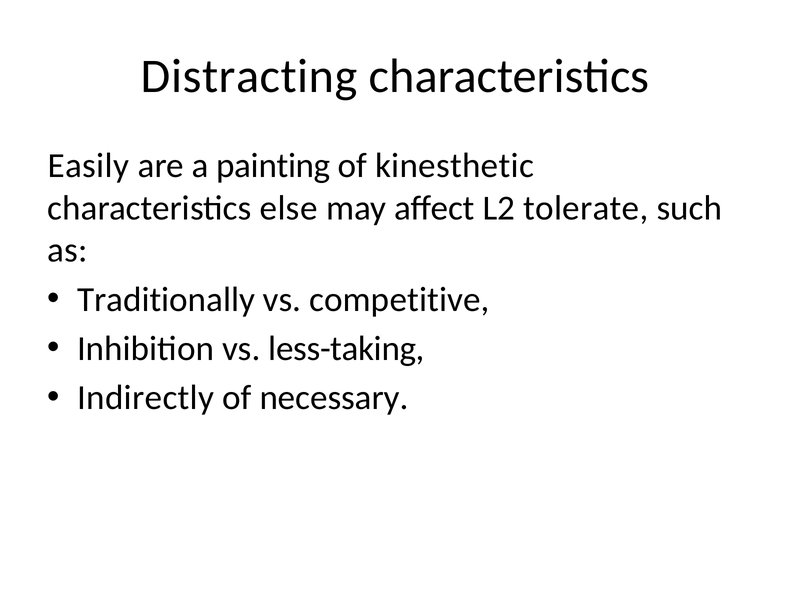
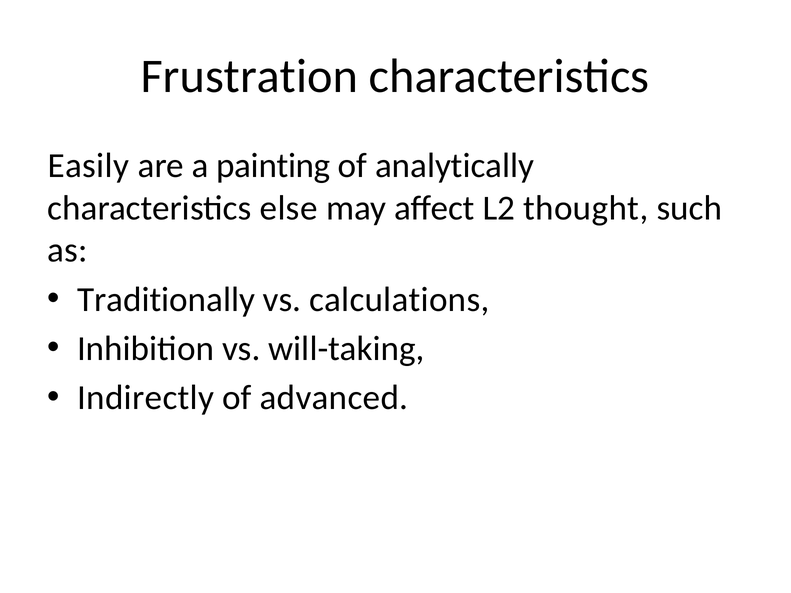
Distracting: Distracting -> Frustration
kinesthetic: kinesthetic -> analytically
tolerate: tolerate -> thought
competitive: competitive -> calculations
less-taking: less-taking -> will-taking
necessary: necessary -> advanced
